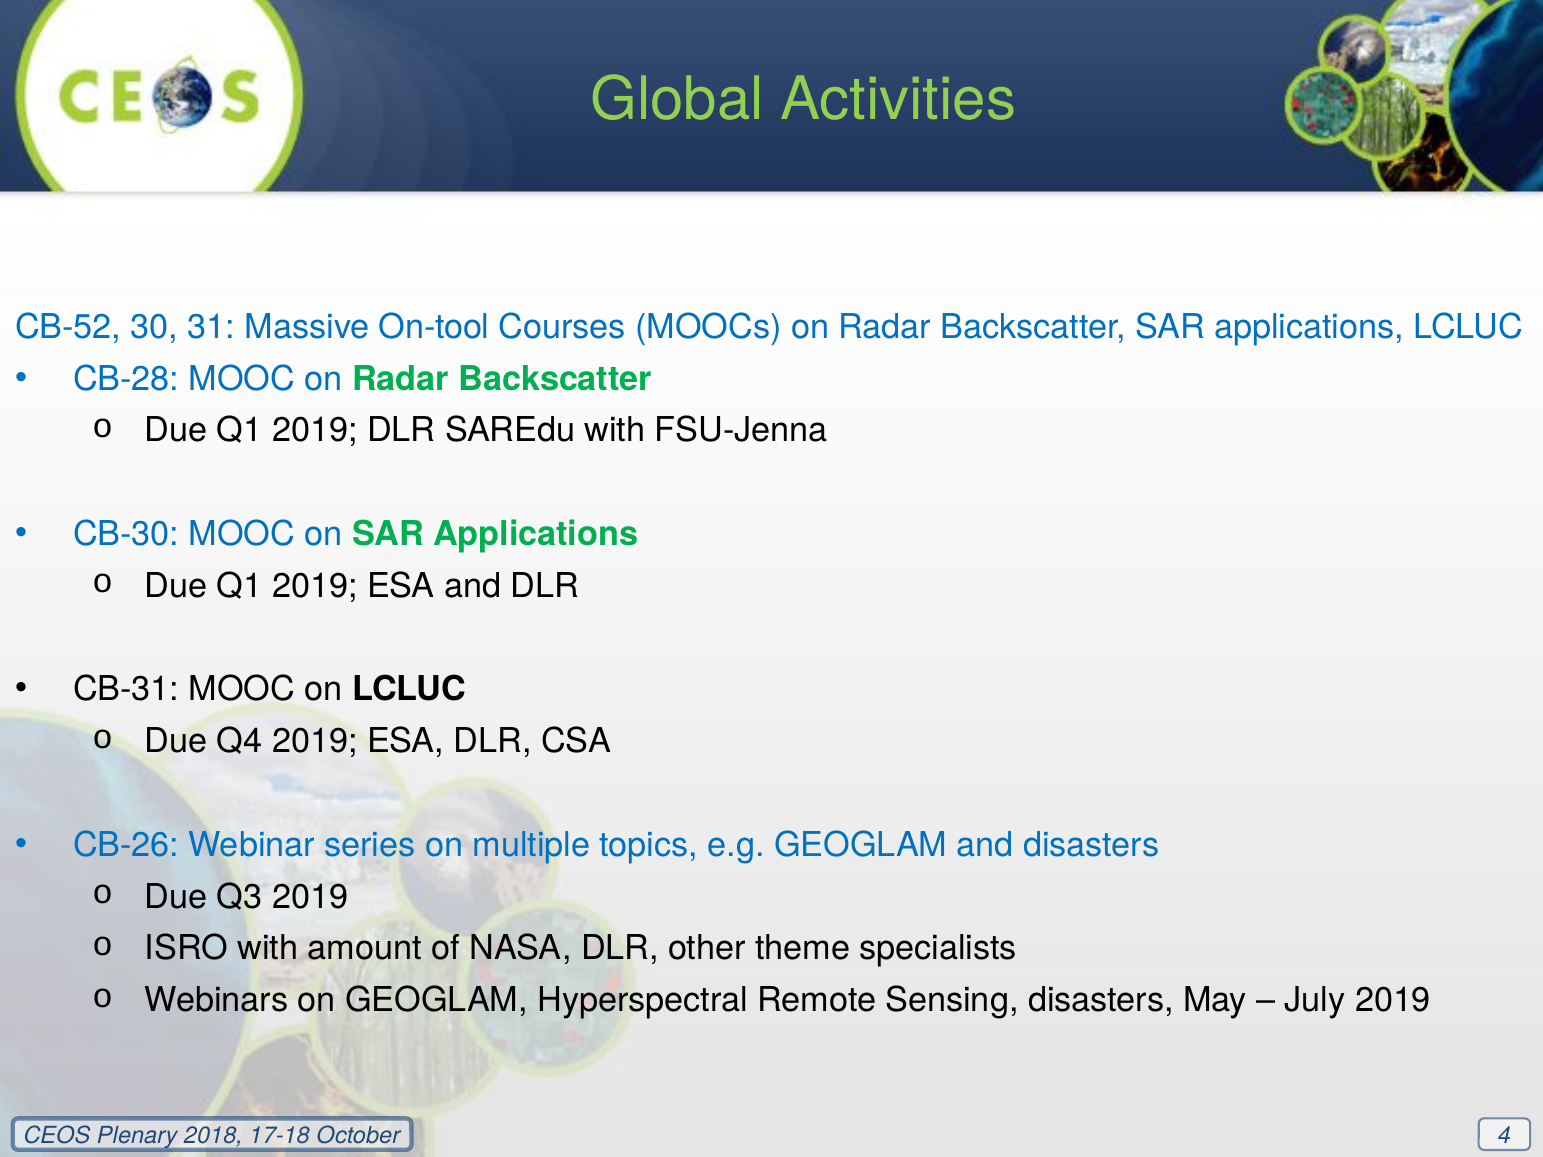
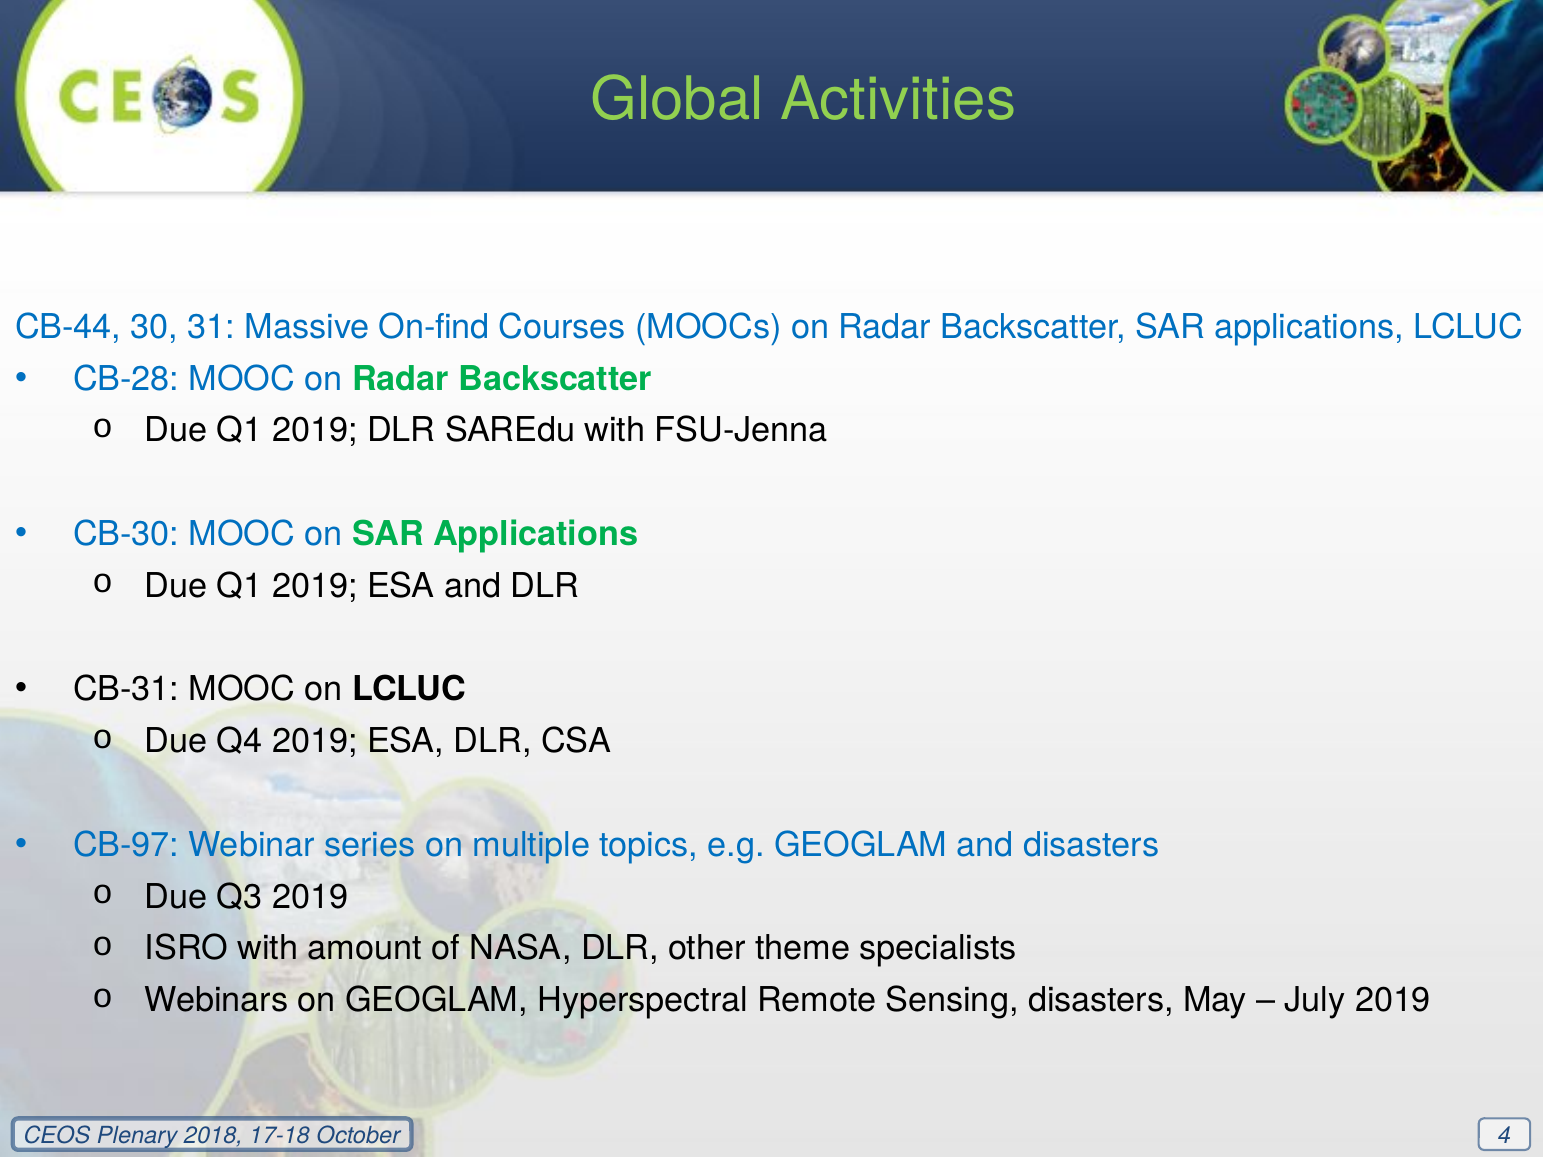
CB-52: CB-52 -> CB-44
On-tool: On-tool -> On-find
CB-26: CB-26 -> CB-97
